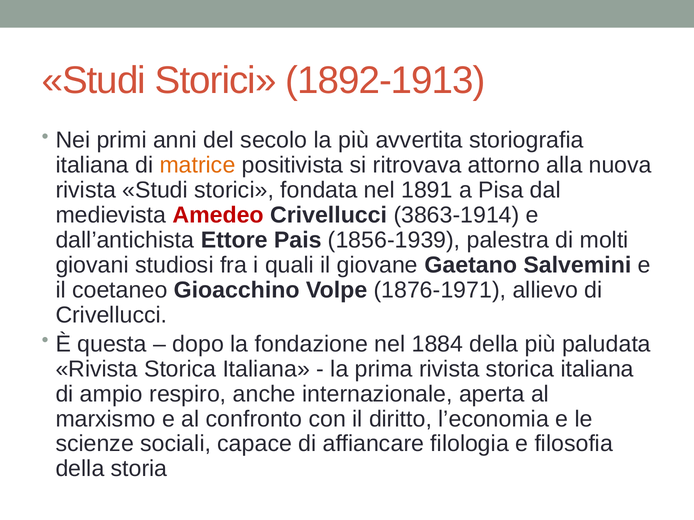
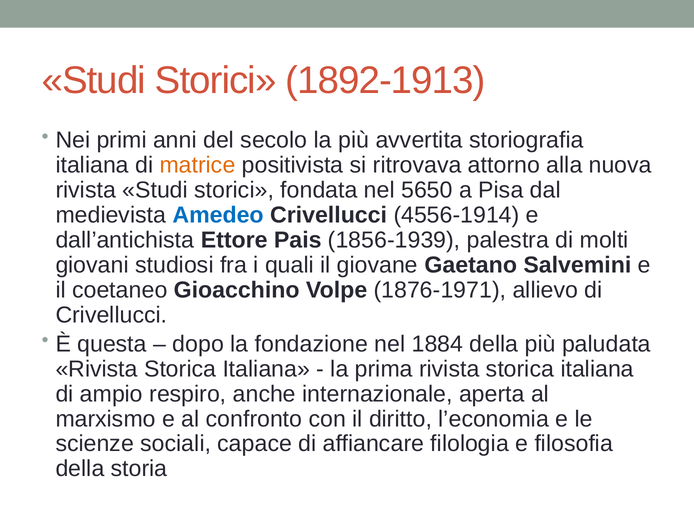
1891: 1891 -> 5650
Amedeo colour: red -> blue
3863-1914: 3863-1914 -> 4556-1914
